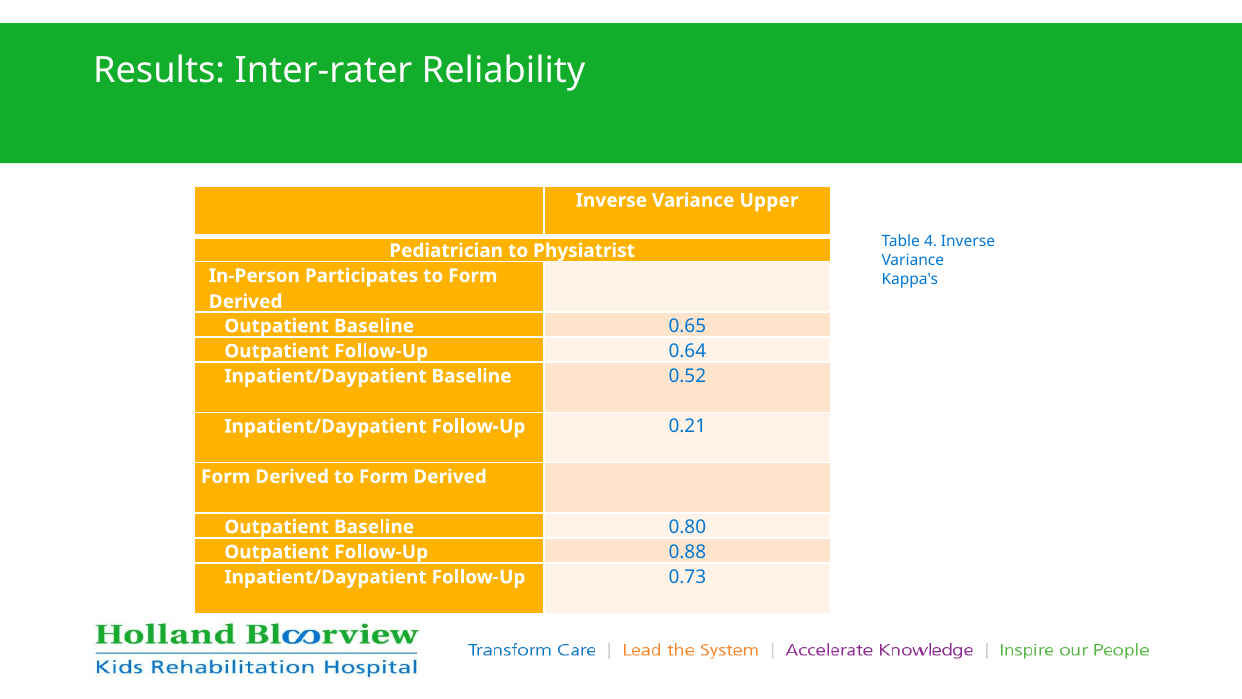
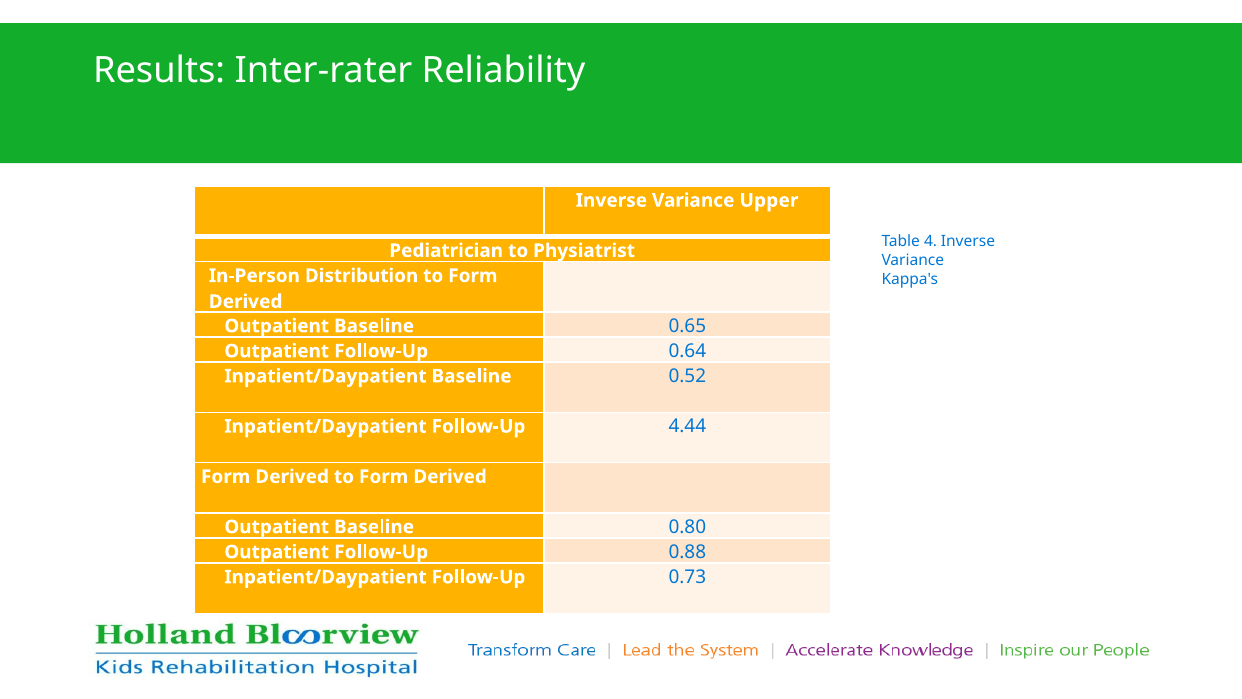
Participates: Participates -> Distribution
0.21: 0.21 -> 4.44
